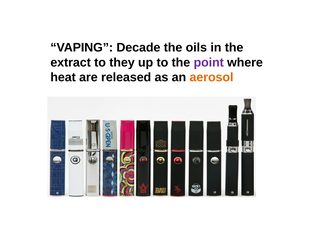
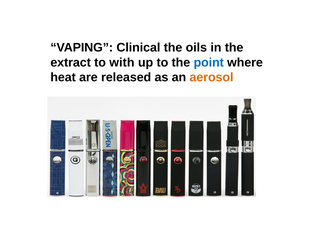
Decade: Decade -> Clinical
they: they -> with
point colour: purple -> blue
